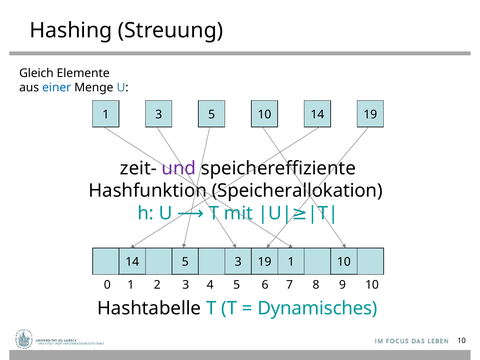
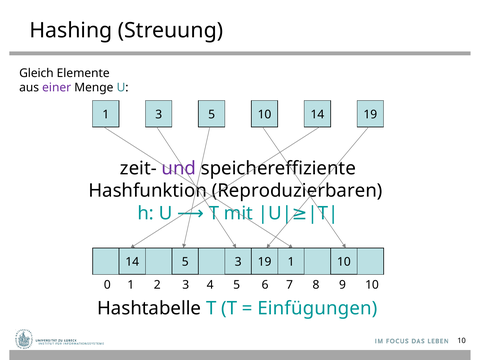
einer colour: blue -> purple
Speicherallokation: Speicherallokation -> Reproduzierbaren
Dynamisches: Dynamisches -> Einfügungen
